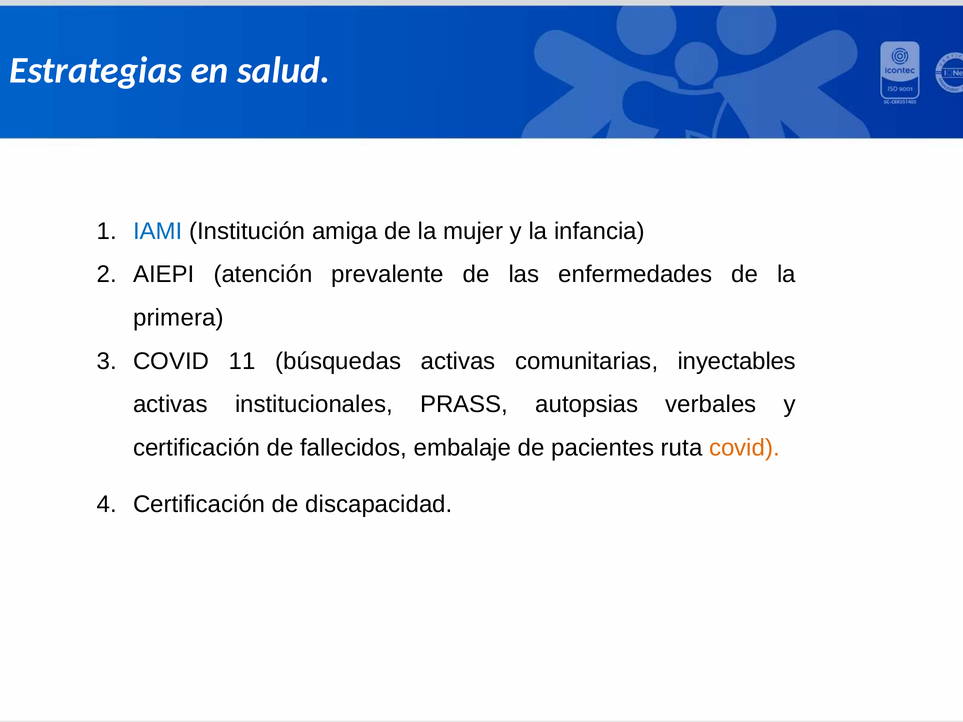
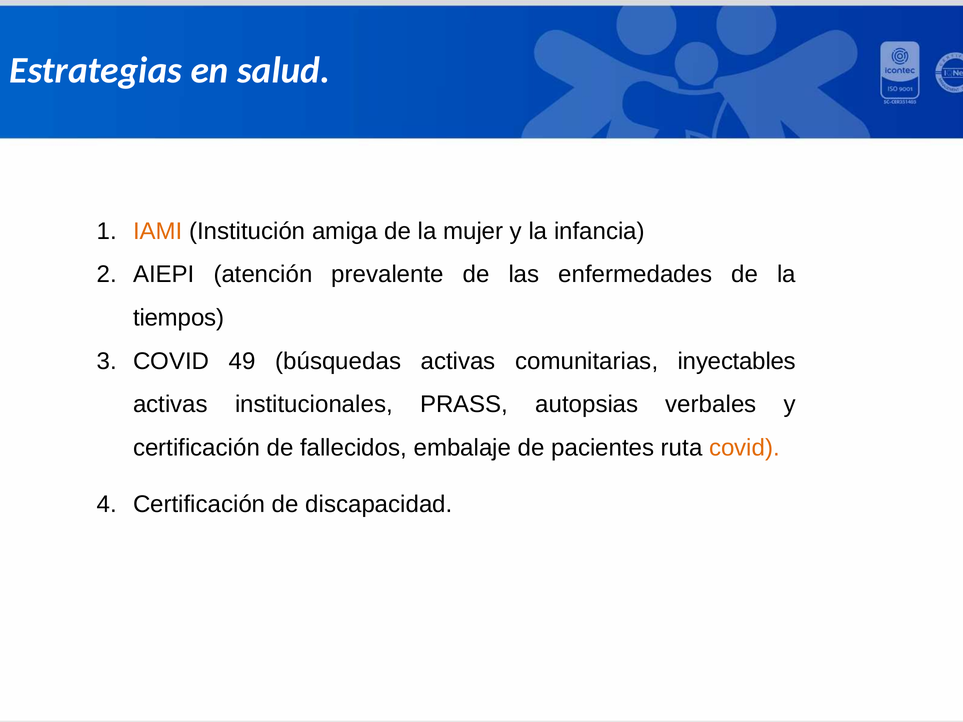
IAMI colour: blue -> orange
primera: primera -> tiempos
11: 11 -> 49
